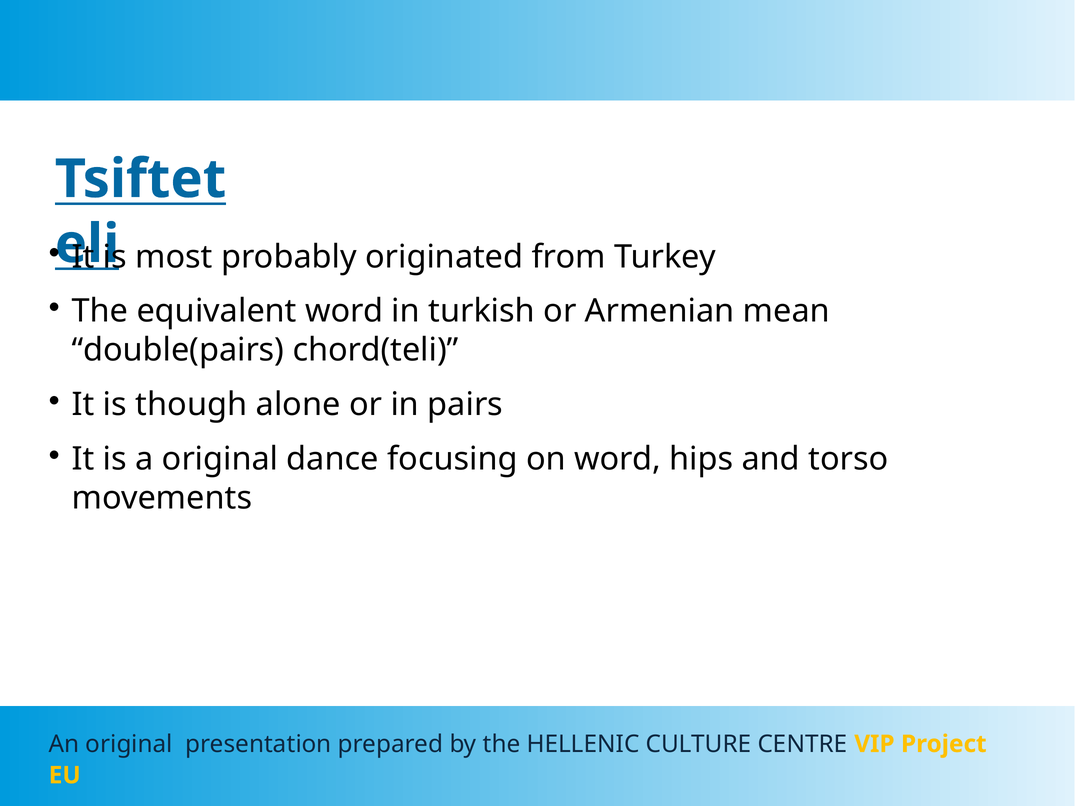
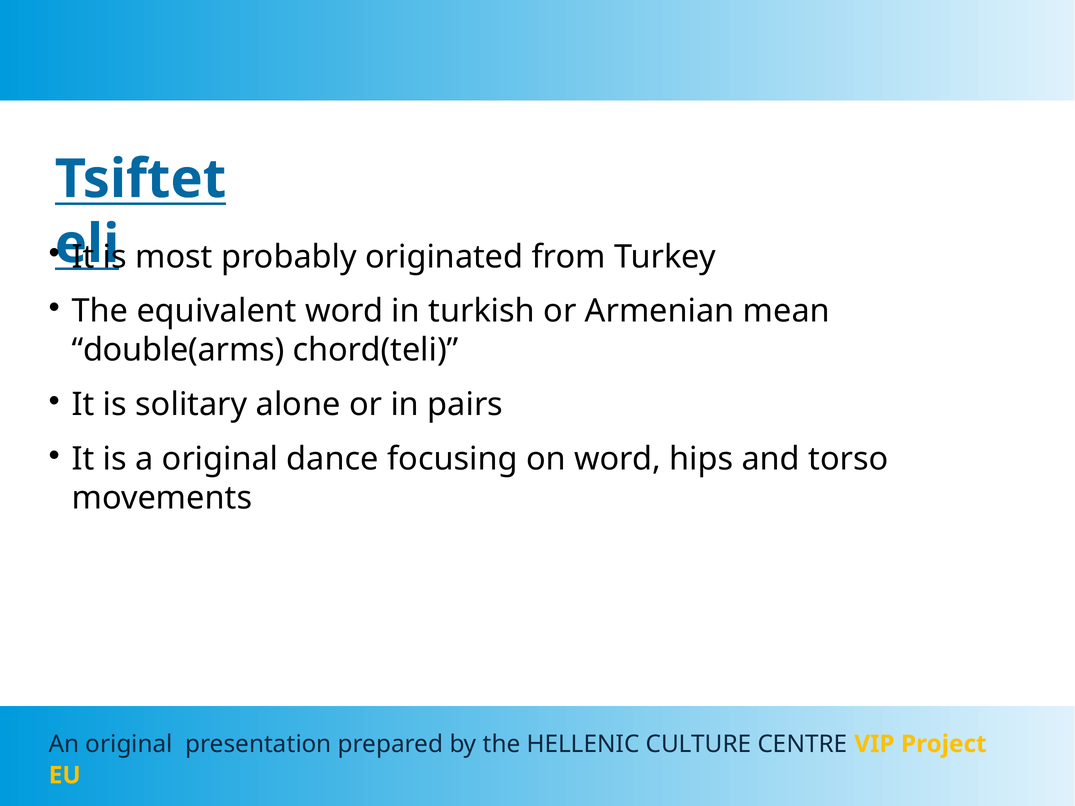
double(pairs: double(pairs -> double(arms
though: though -> solitary
